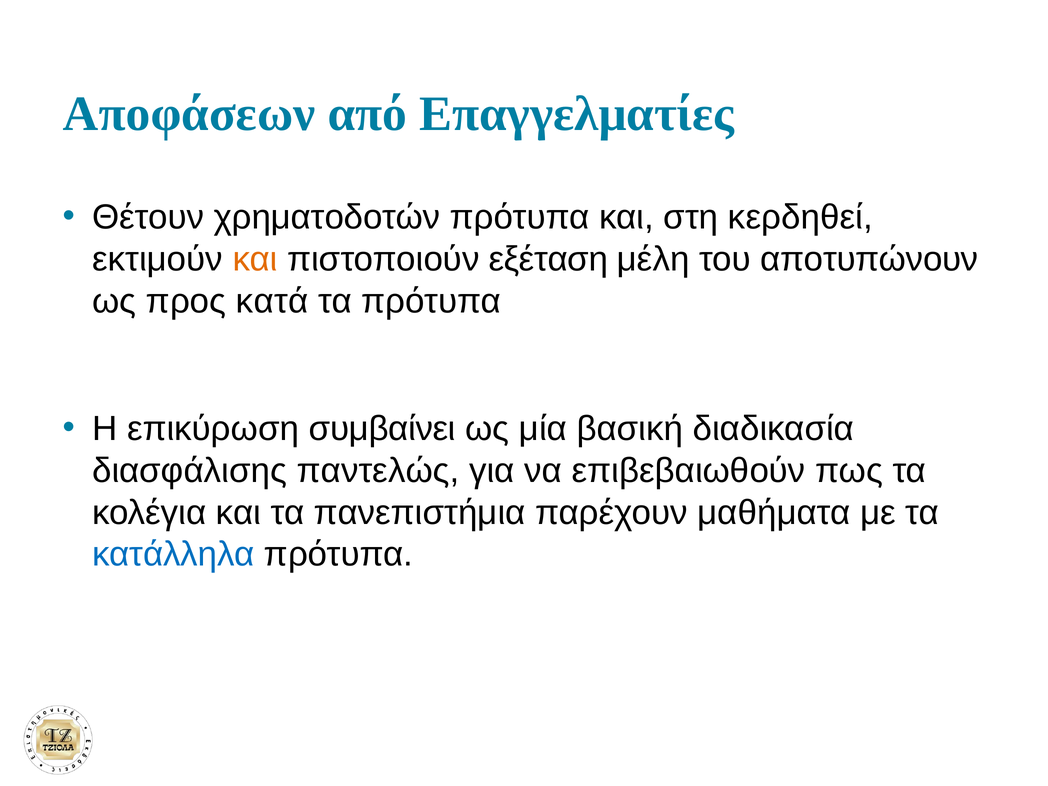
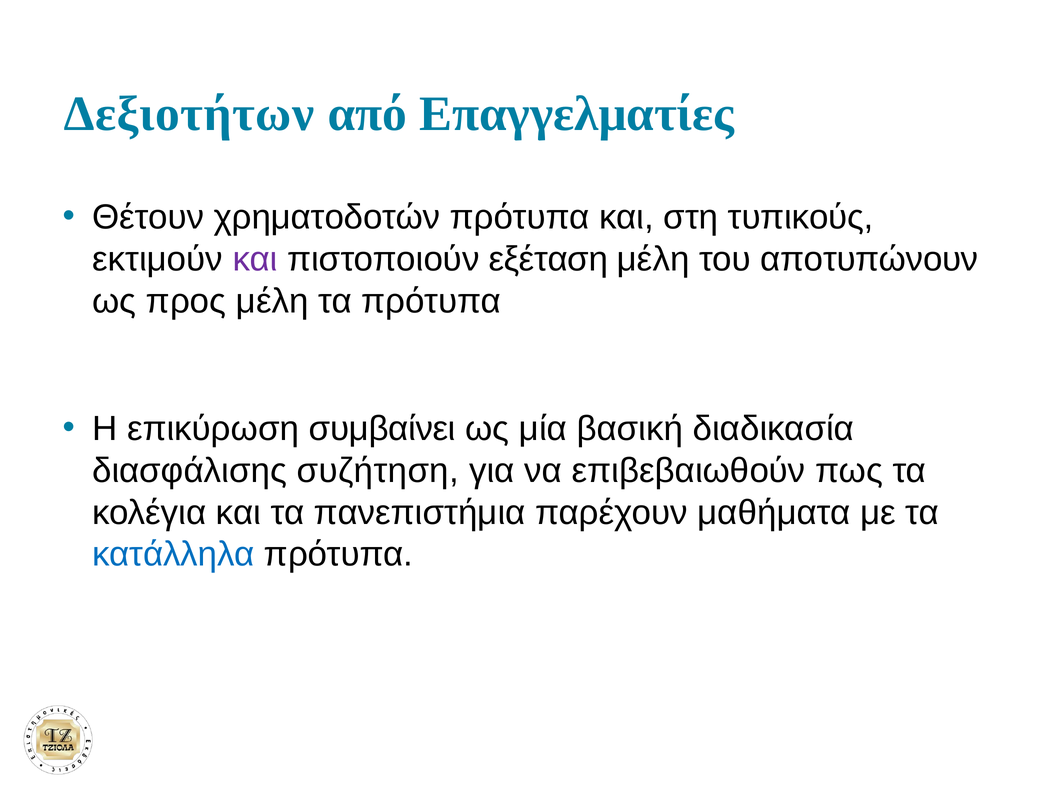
Αποφάσεων: Αποφάσεων -> Δεξιοτήτων
κερδηθεί: κερδηθεί -> τυπικούς
και at (255, 259) colour: orange -> purple
προς κατά: κατά -> μέλη
παντελώς: παντελώς -> συζήτηση
